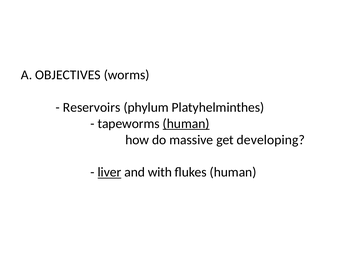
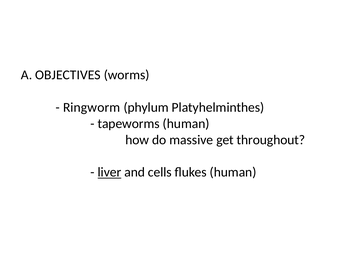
Reservoirs: Reservoirs -> Ringworm
human at (186, 124) underline: present -> none
developing: developing -> throughout
with: with -> cells
